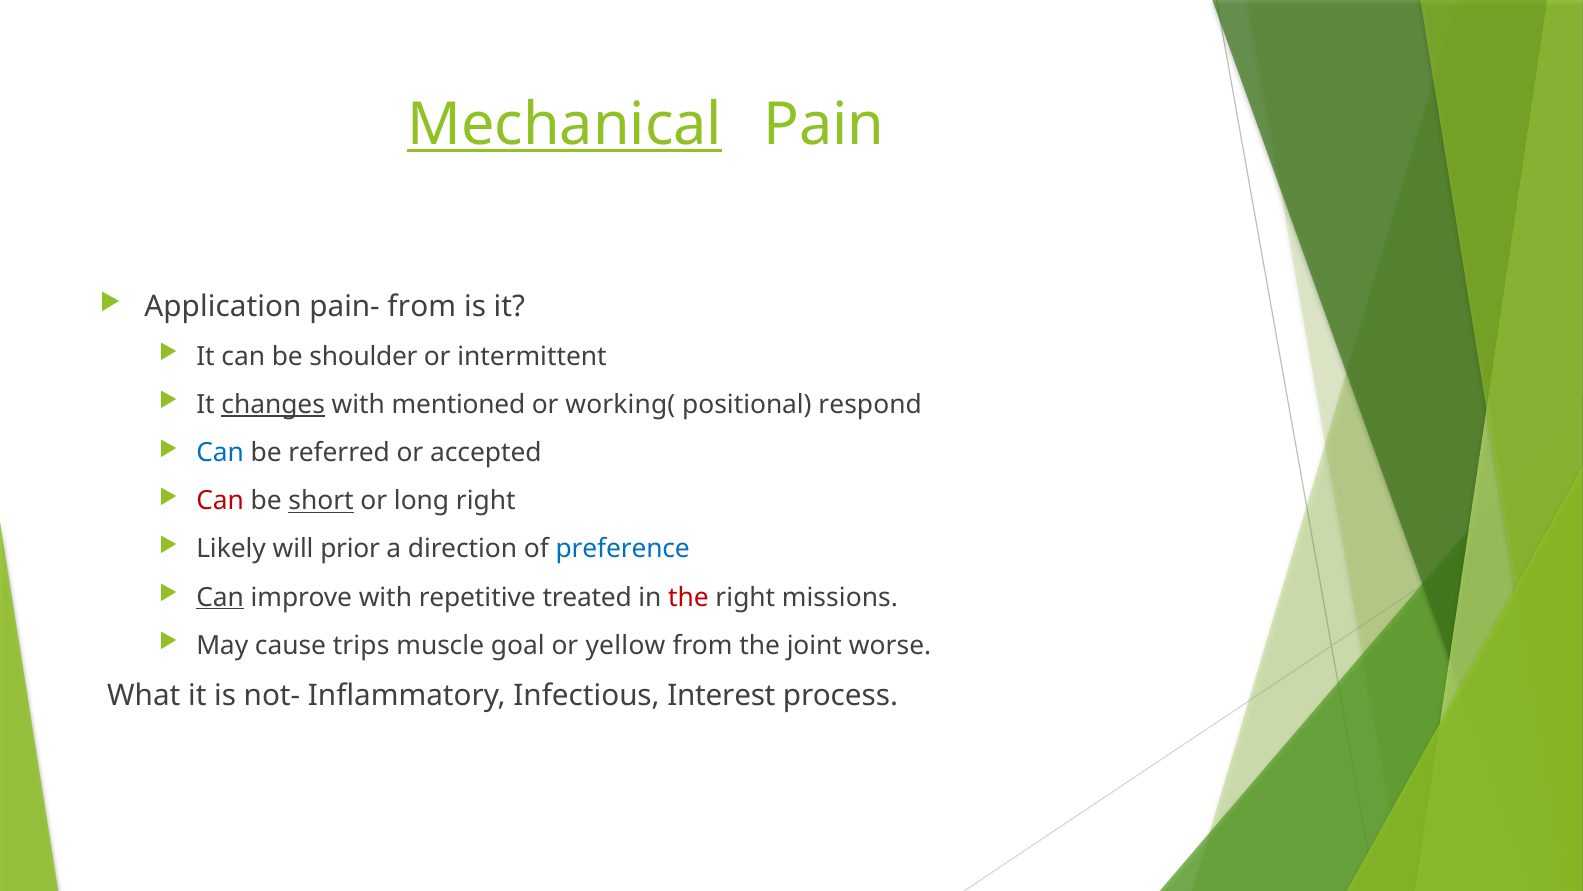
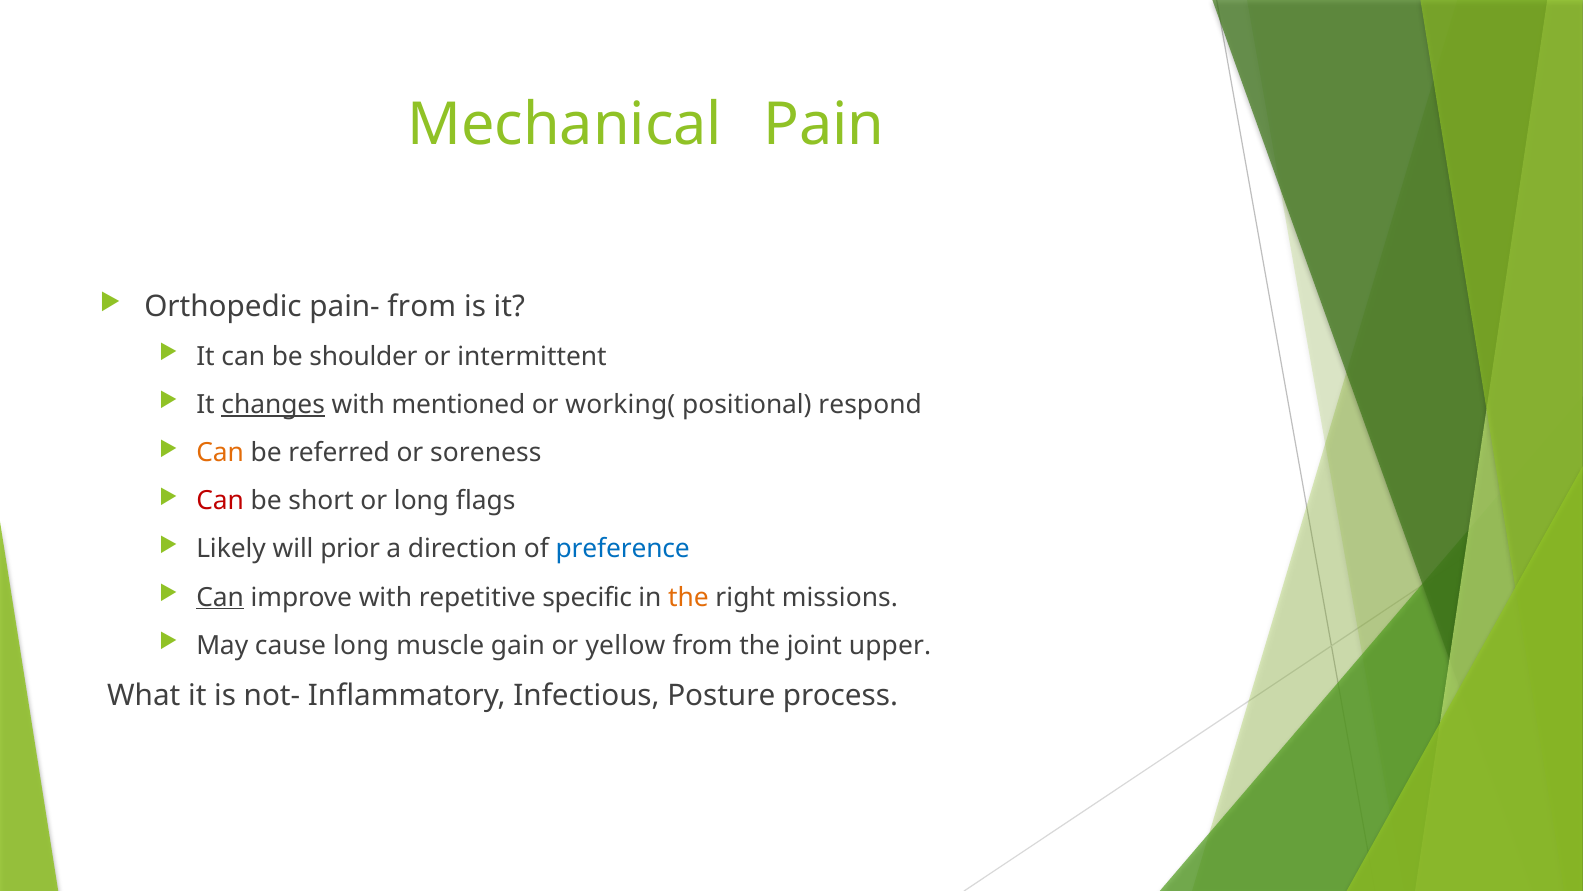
Mechanical underline: present -> none
Application: Application -> Orthopedic
Can at (220, 453) colour: blue -> orange
accepted: accepted -> soreness
short underline: present -> none
long right: right -> flags
treated: treated -> specific
the at (689, 597) colour: red -> orange
cause trips: trips -> long
goal: goal -> gain
worse: worse -> upper
Interest: Interest -> Posture
